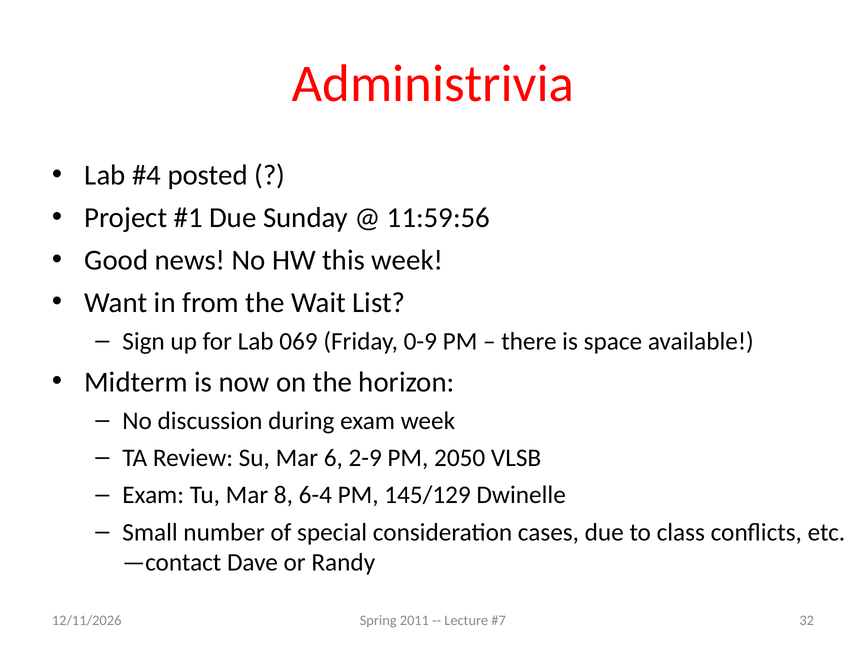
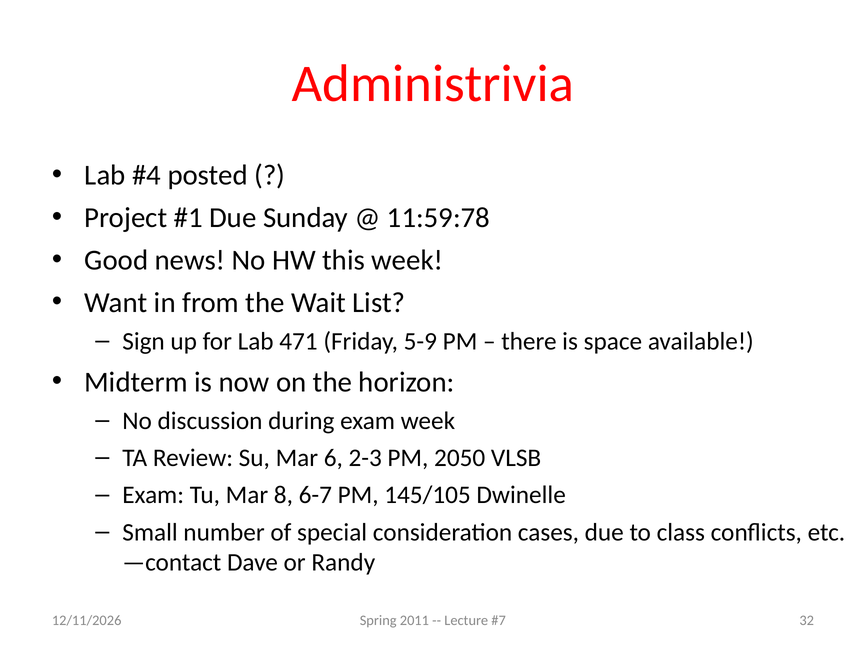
11:59:56: 11:59:56 -> 11:59:78
069: 069 -> 471
0-9: 0-9 -> 5-9
2-9: 2-9 -> 2-3
6-4: 6-4 -> 6-7
145/129: 145/129 -> 145/105
